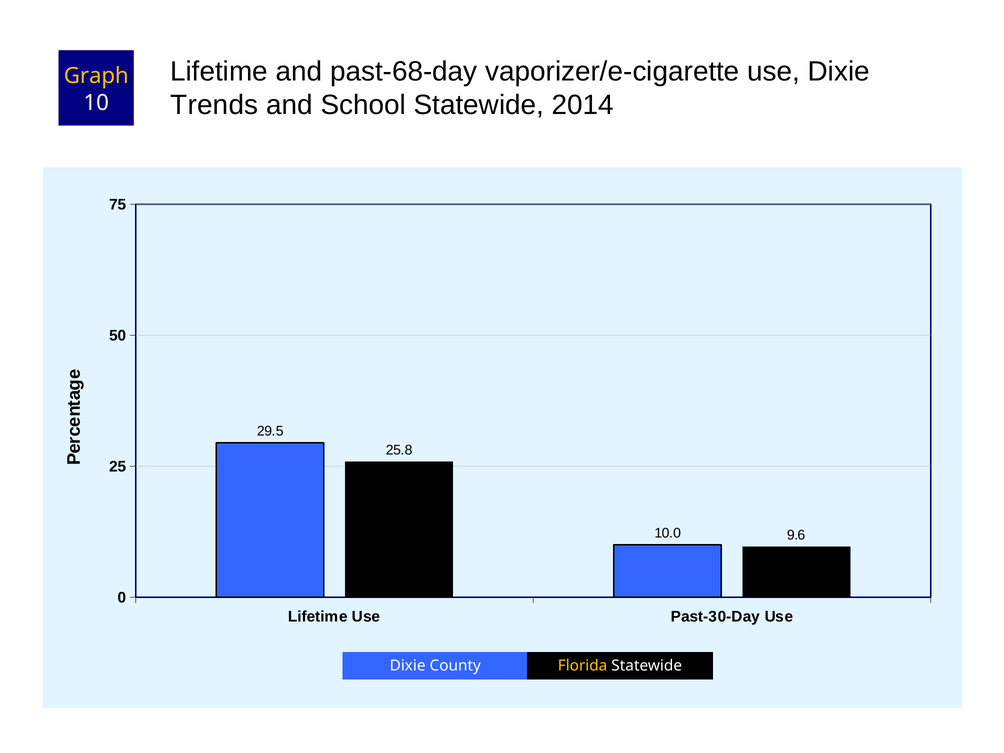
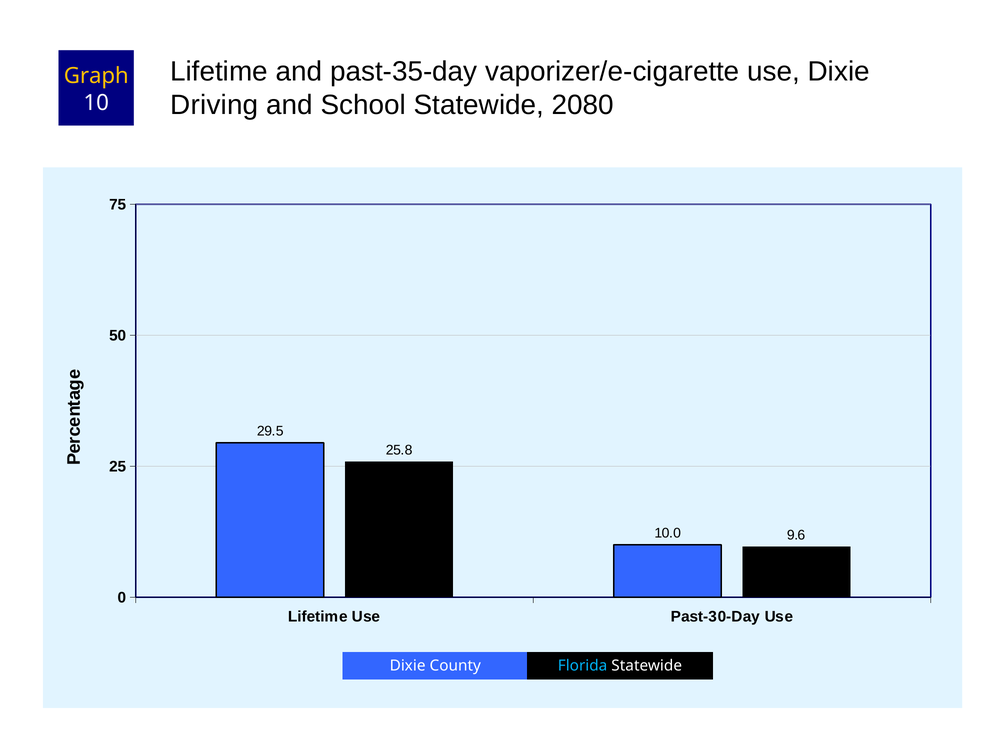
past-68-day: past-68-day -> past-35-day
Trends: Trends -> Driving
2014: 2014 -> 2080
Florida colour: yellow -> light blue
